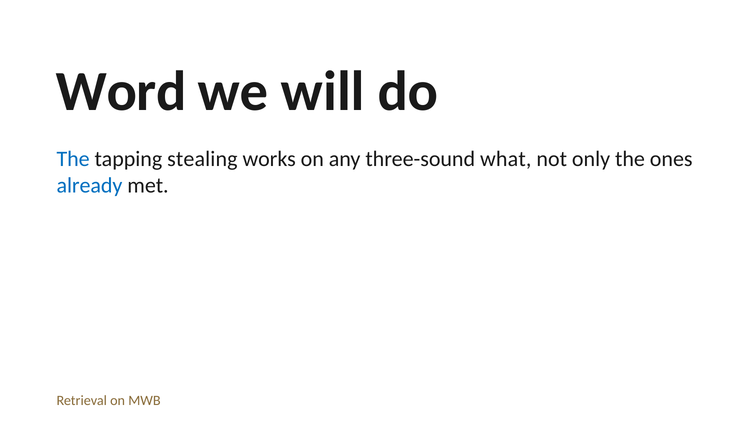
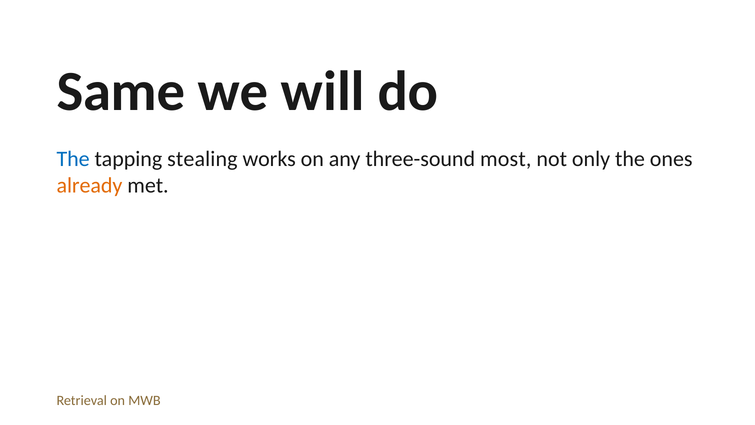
Word: Word -> Same
what: what -> most
already colour: blue -> orange
